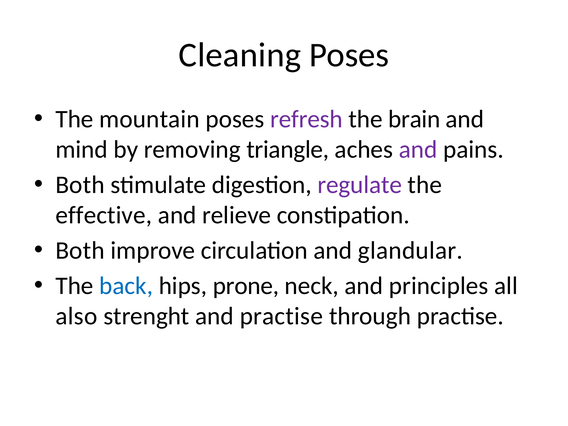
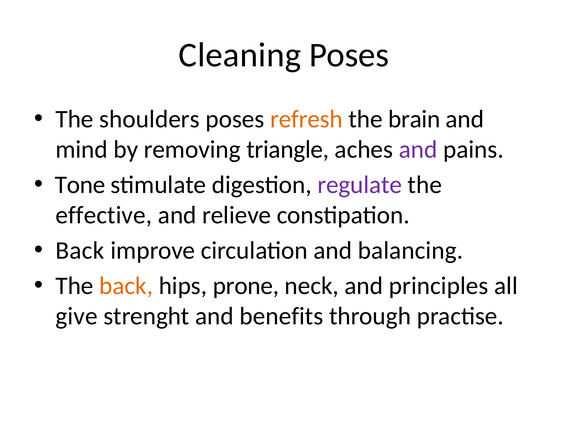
mountain: mountain -> shoulders
refresh colour: purple -> orange
Both at (80, 185): Both -> Tone
Both at (80, 250): Both -> Back
glandular: glandular -> balancing
back at (126, 286) colour: blue -> orange
also: also -> give
and practise: practise -> benefits
